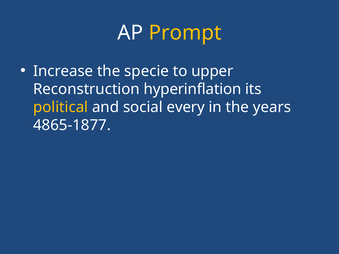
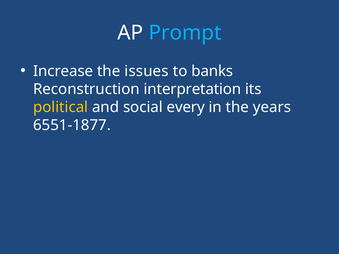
Prompt colour: yellow -> light blue
specie: specie -> issues
upper: upper -> banks
hyperinflation: hyperinflation -> interpretation
4865-1877: 4865-1877 -> 6551-1877
